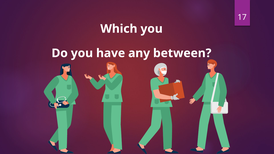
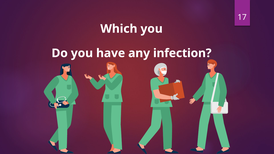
between: between -> infection
